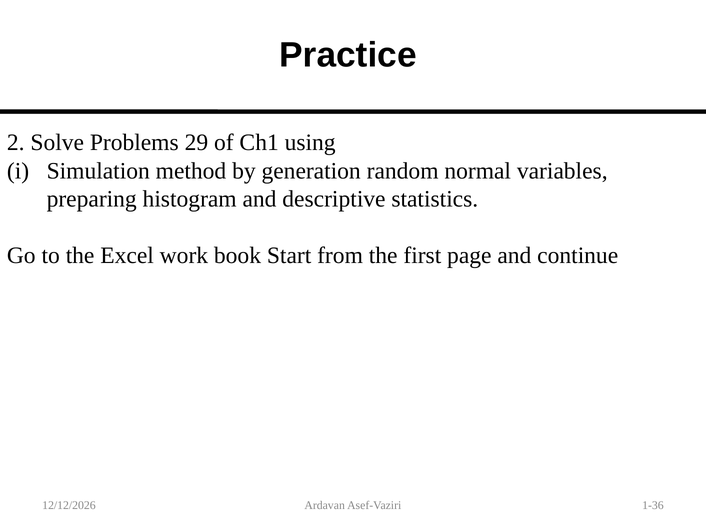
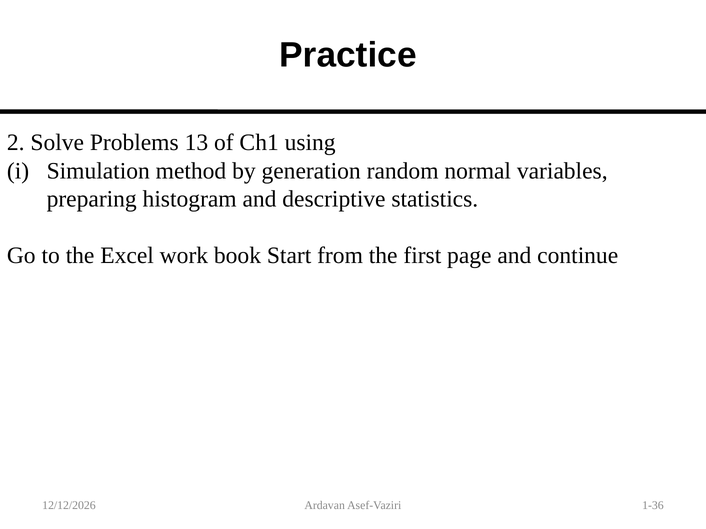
29: 29 -> 13
